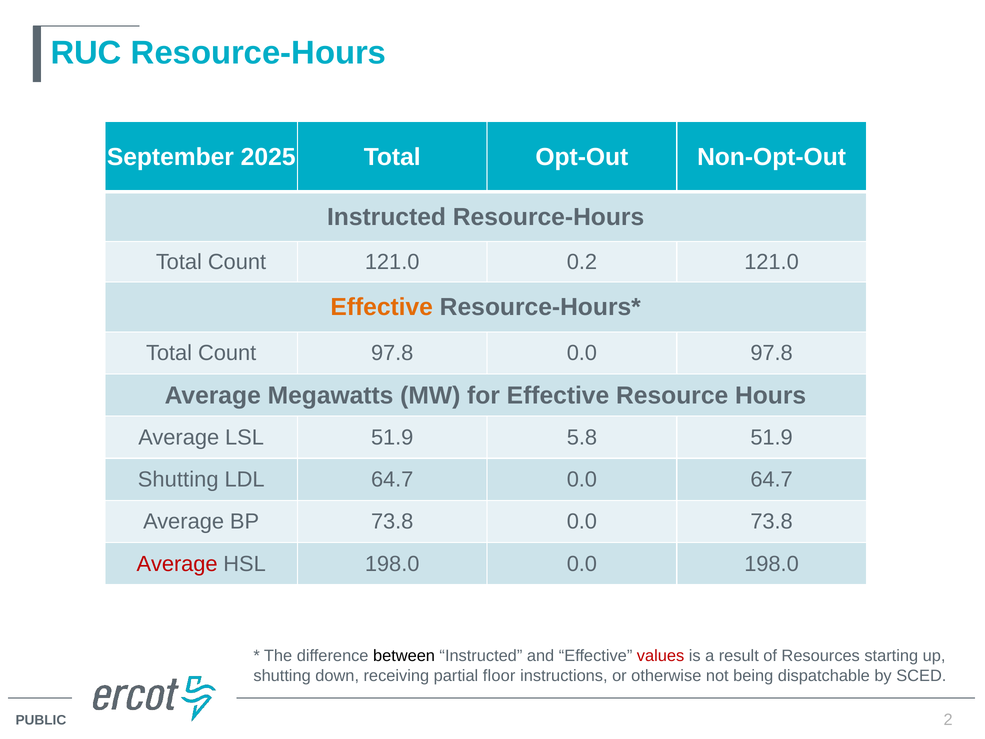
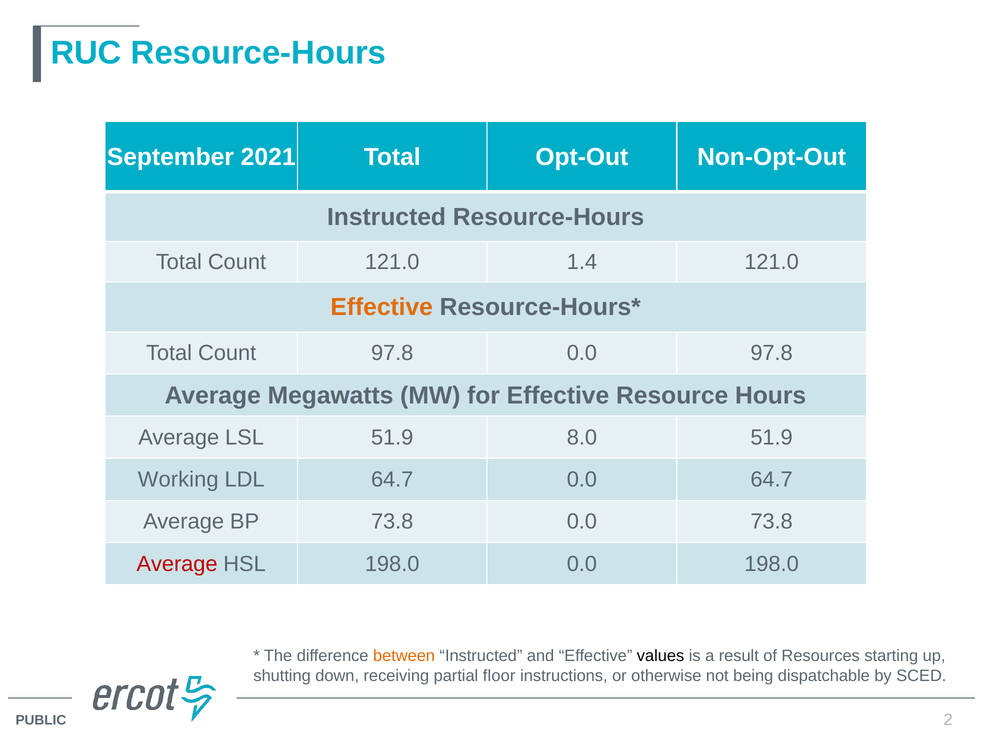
2025: 2025 -> 2021
0.2: 0.2 -> 1.4
5.8: 5.8 -> 8.0
Shutting at (178, 479): Shutting -> Working
between colour: black -> orange
values colour: red -> black
